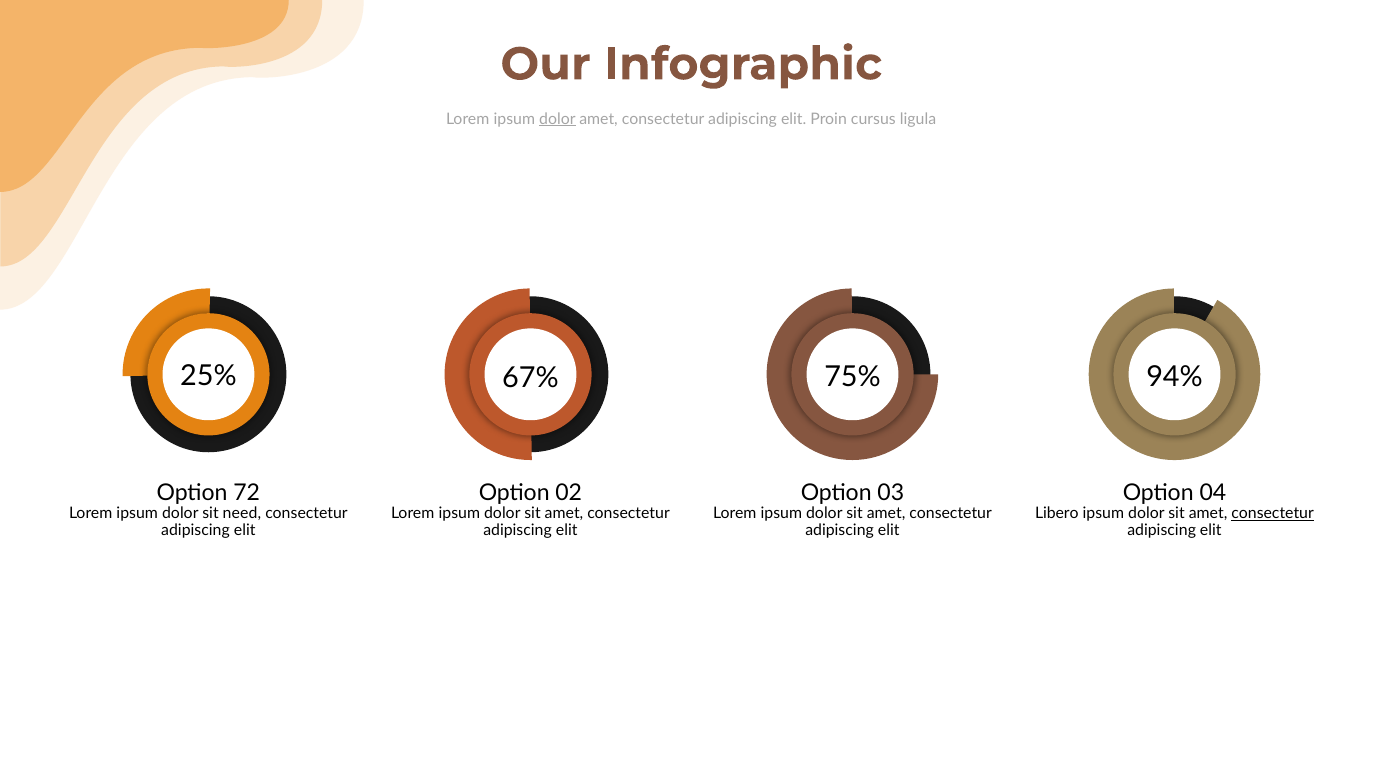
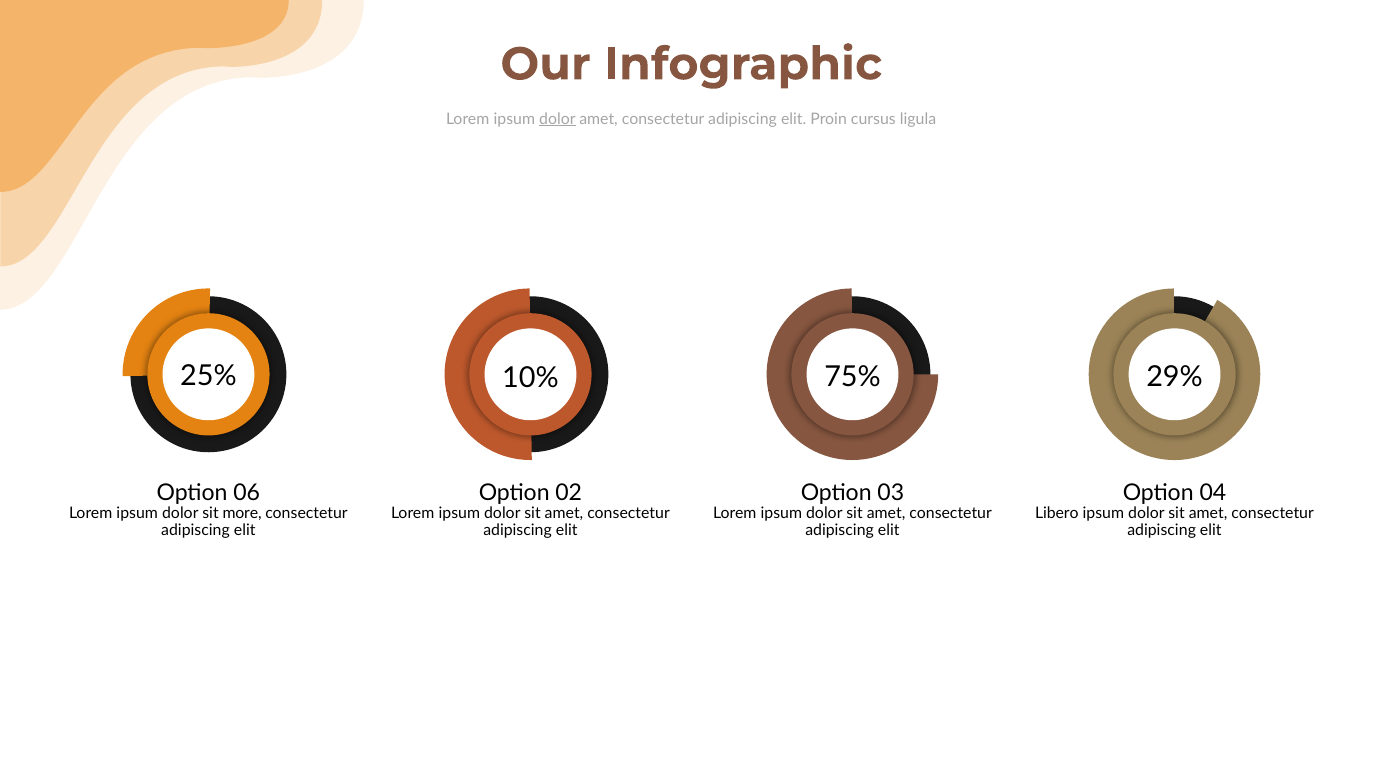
67%: 67% -> 10%
94%: 94% -> 29%
72: 72 -> 06
need: need -> more
consectetur at (1273, 513) underline: present -> none
